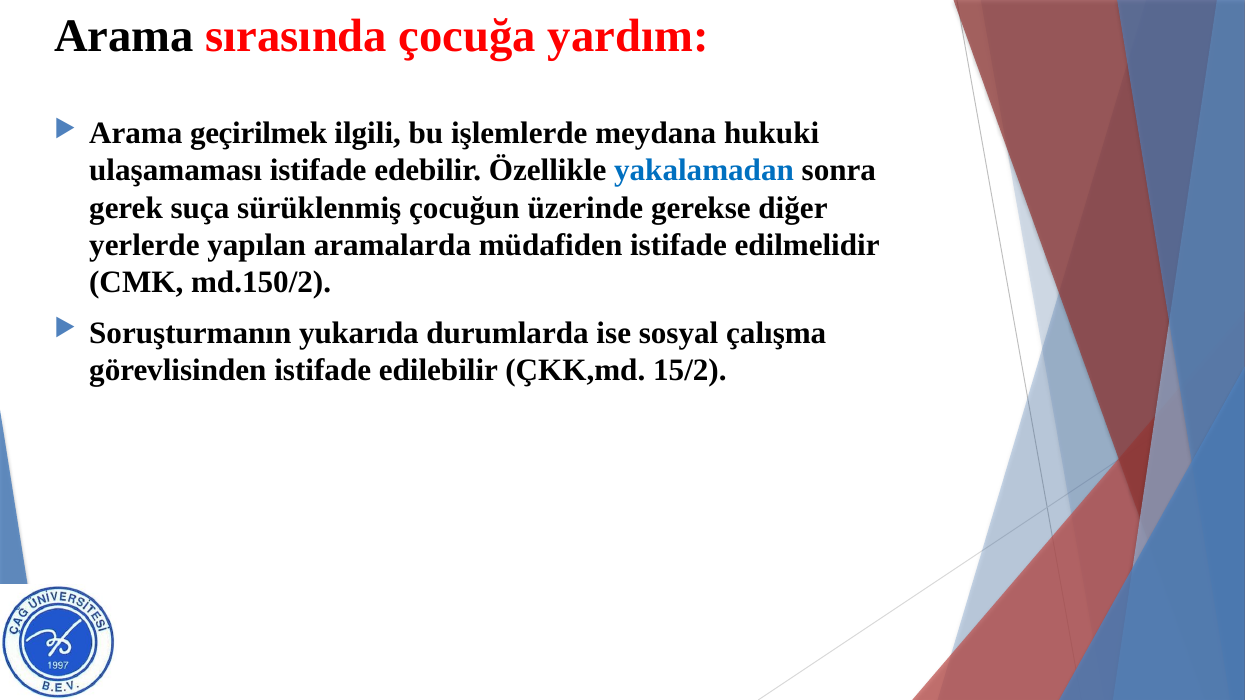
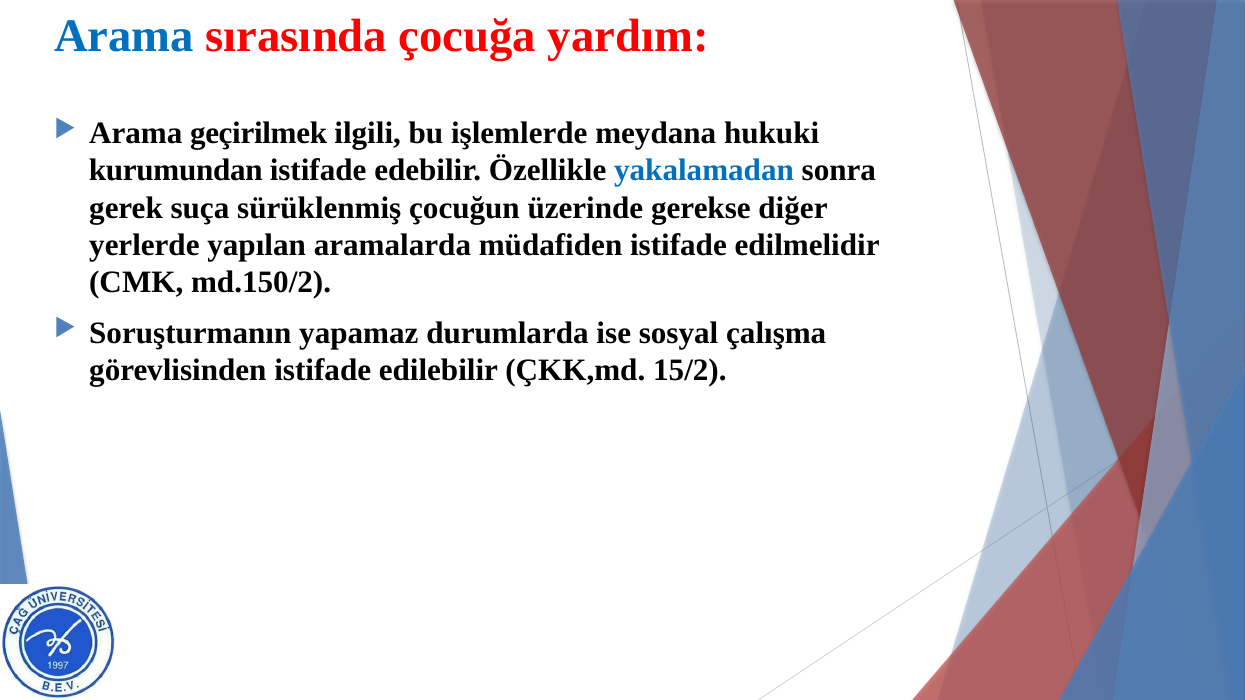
Arama at (124, 36) colour: black -> blue
ulaşamaması: ulaşamaması -> kurumundan
yukarıda: yukarıda -> yapamaz
